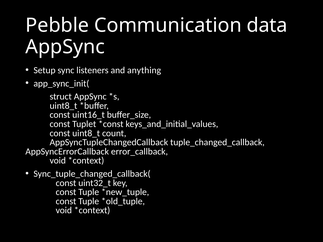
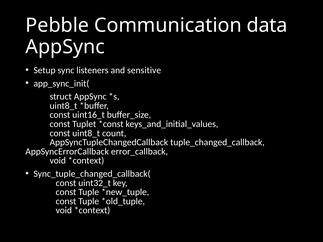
anything: anything -> sensitive
